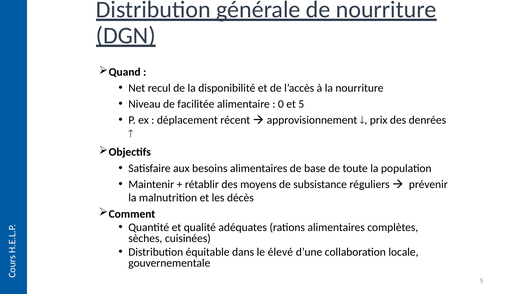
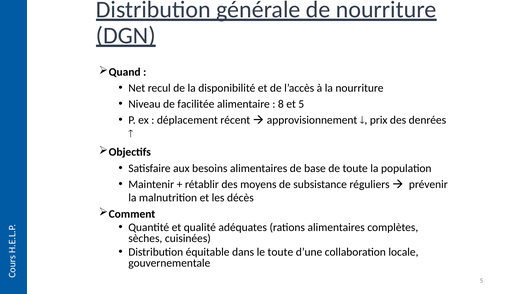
0: 0 -> 8
le élevé: élevé -> toute
